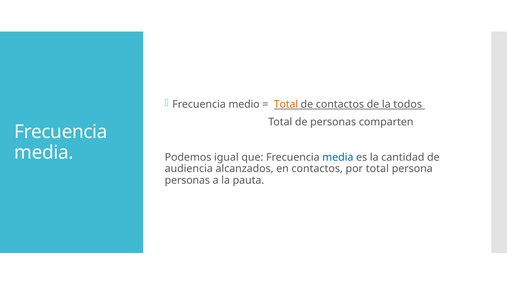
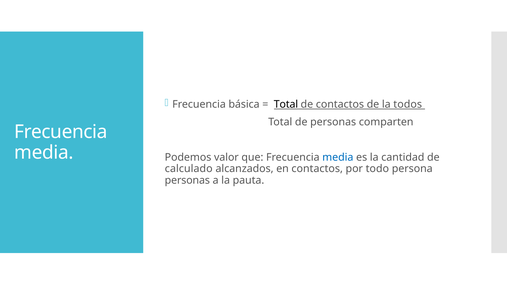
medio: medio -> básica
Total at (286, 104) colour: orange -> black
igual: igual -> valor
audiencia: audiencia -> calculado
por total: total -> todo
